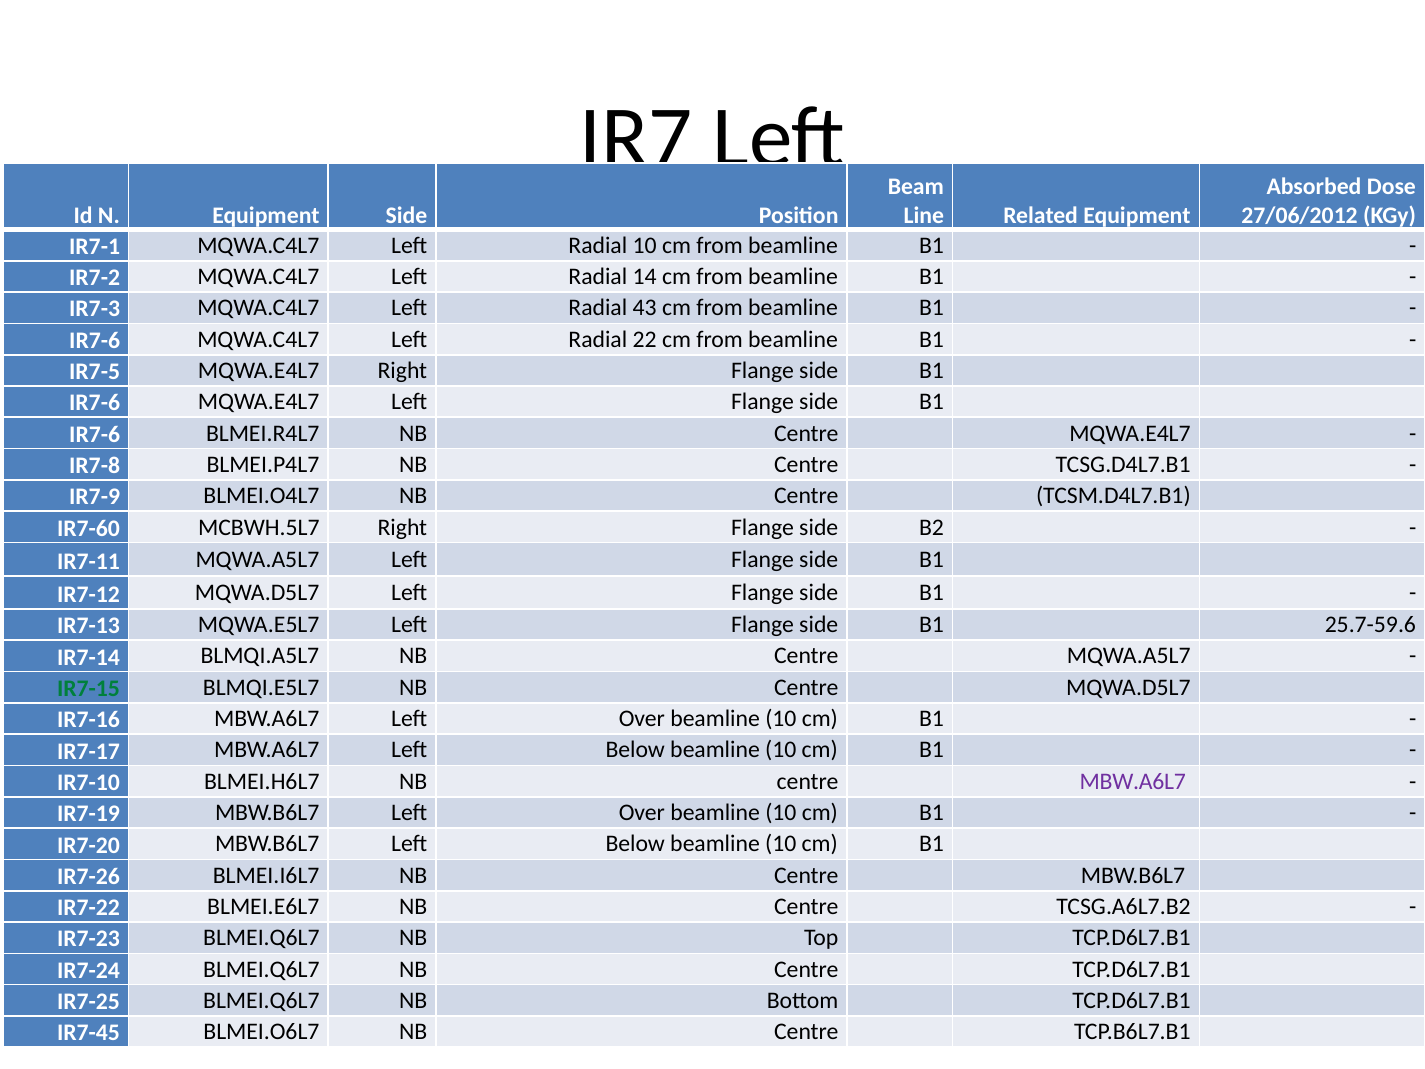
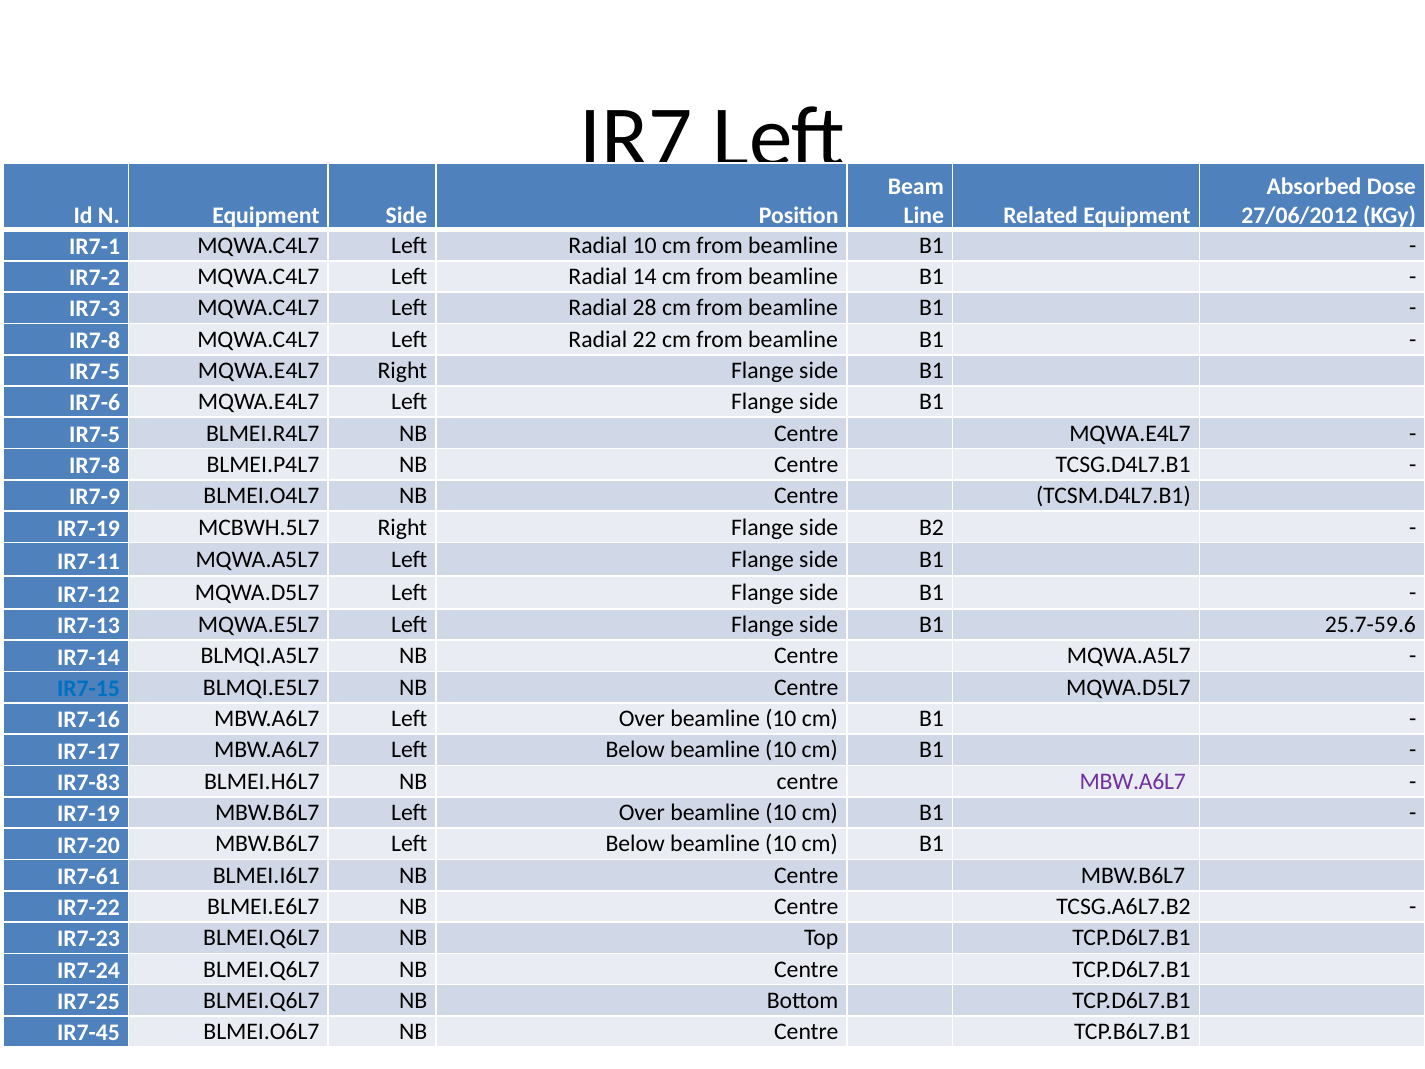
43: 43 -> 28
IR7-6 at (95, 340): IR7-6 -> IR7-8
IR7-6 at (95, 434): IR7-6 -> IR7-5
IR7-60 at (89, 528): IR7-60 -> IR7-19
IR7-15 colour: green -> blue
IR7-10: IR7-10 -> IR7-83
IR7-26: IR7-26 -> IR7-61
